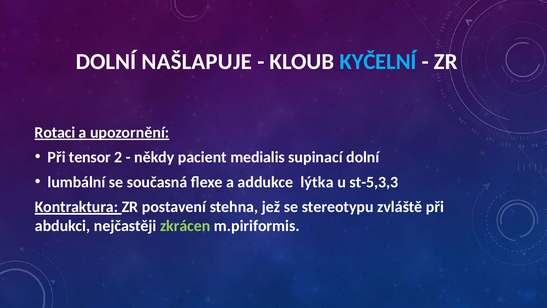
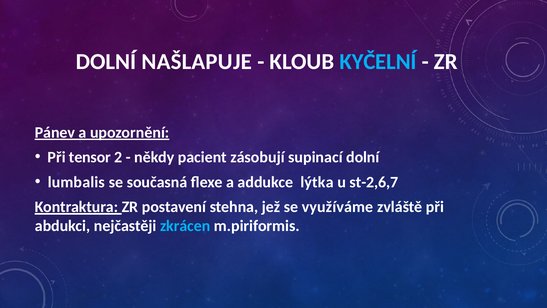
Rotaci: Rotaci -> Pánev
medialis: medialis -> zásobují
lumbální: lumbální -> lumbalis
st-5,3,3: st-5,3,3 -> st-2,6,7
stereotypu: stereotypu -> využíváme
zkrácen colour: light green -> light blue
